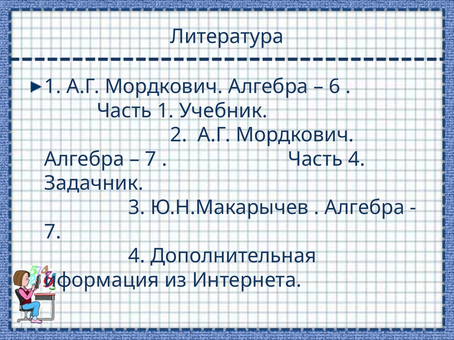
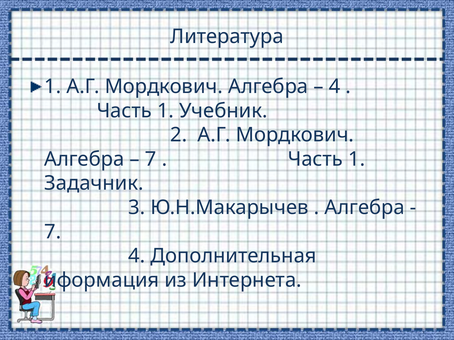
6 at (335, 87): 6 -> 4
4 at (357, 159): 4 -> 1
